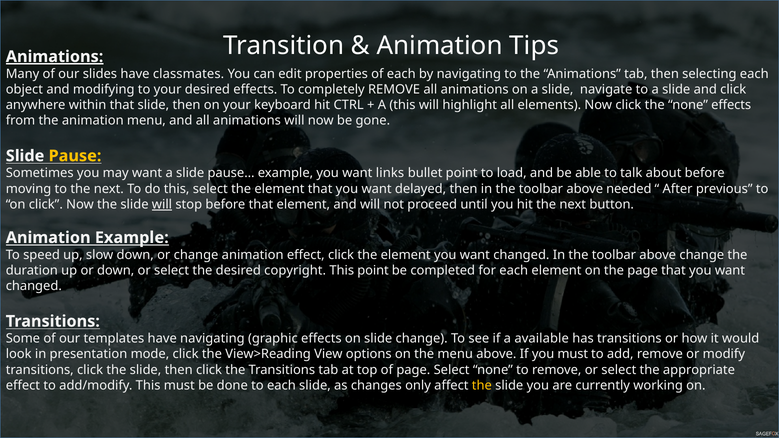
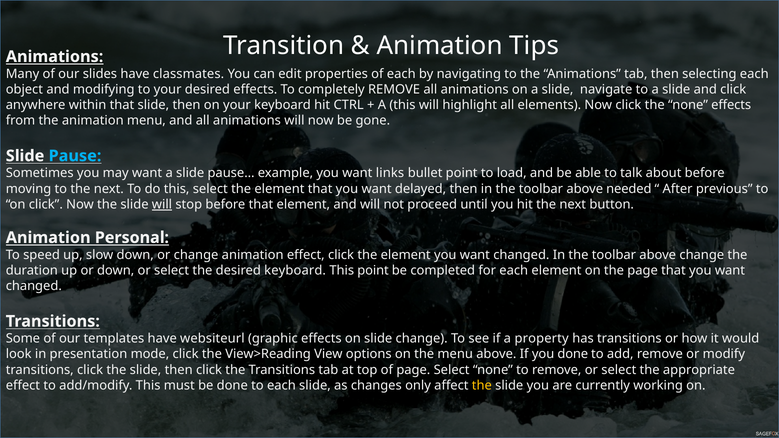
Animations at (55, 57) underline: present -> none
Pause colour: yellow -> light blue
Animation Example: Example -> Personal
desired copyright: copyright -> keyboard
have navigating: navigating -> websiteurl
available: available -> property
you must: must -> done
